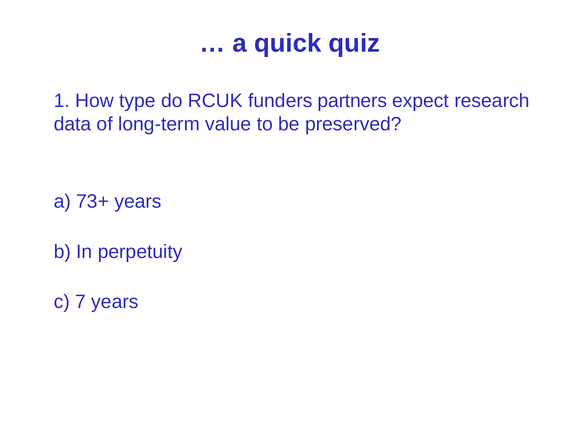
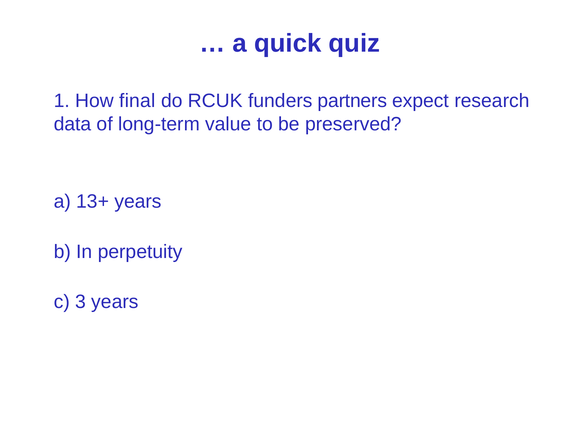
type: type -> final
73+: 73+ -> 13+
7: 7 -> 3
